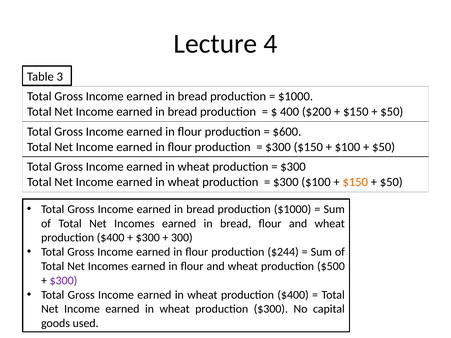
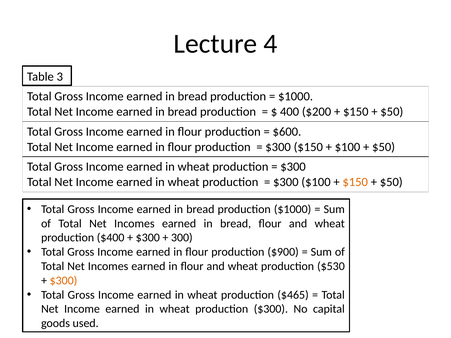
$244: $244 -> $900
$500: $500 -> $530
$300 at (63, 281) colour: purple -> orange
in wheat production $400: $400 -> $465
